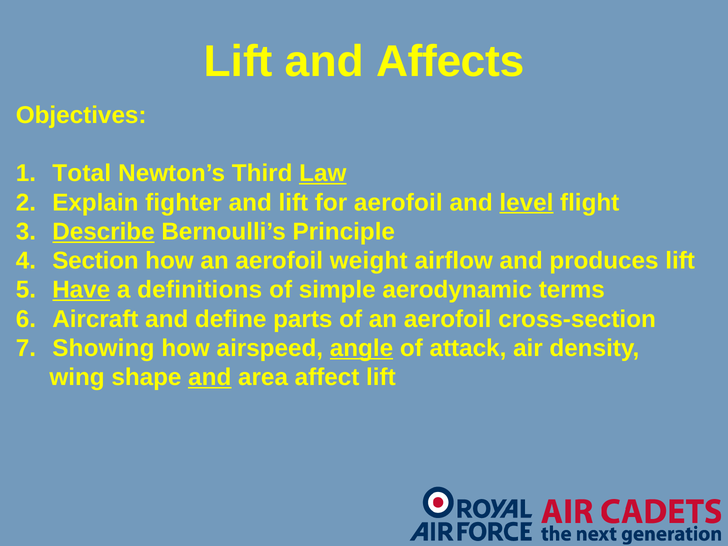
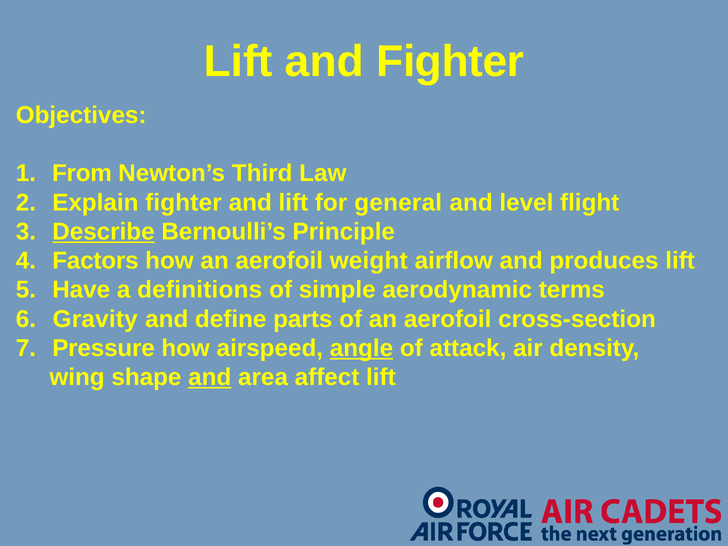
and Affects: Affects -> Fighter
Total: Total -> From
Law underline: present -> none
for aerofoil: aerofoil -> general
level underline: present -> none
Section: Section -> Factors
Have underline: present -> none
Aircraft: Aircraft -> Gravity
Showing: Showing -> Pressure
